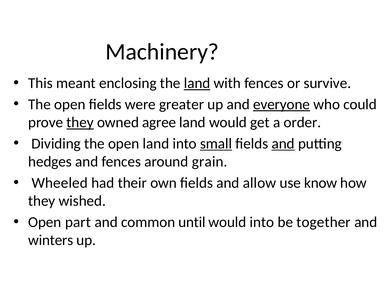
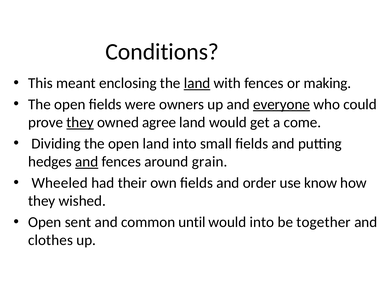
Machinery: Machinery -> Conditions
survive: survive -> making
greater: greater -> owners
order: order -> come
small underline: present -> none
and at (283, 144) underline: present -> none
and at (87, 162) underline: none -> present
allow: allow -> order
part: part -> sent
winters: winters -> clothes
